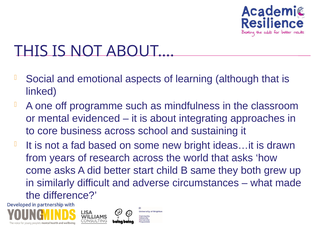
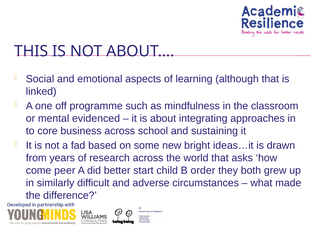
come asks: asks -> peer
same: same -> order
